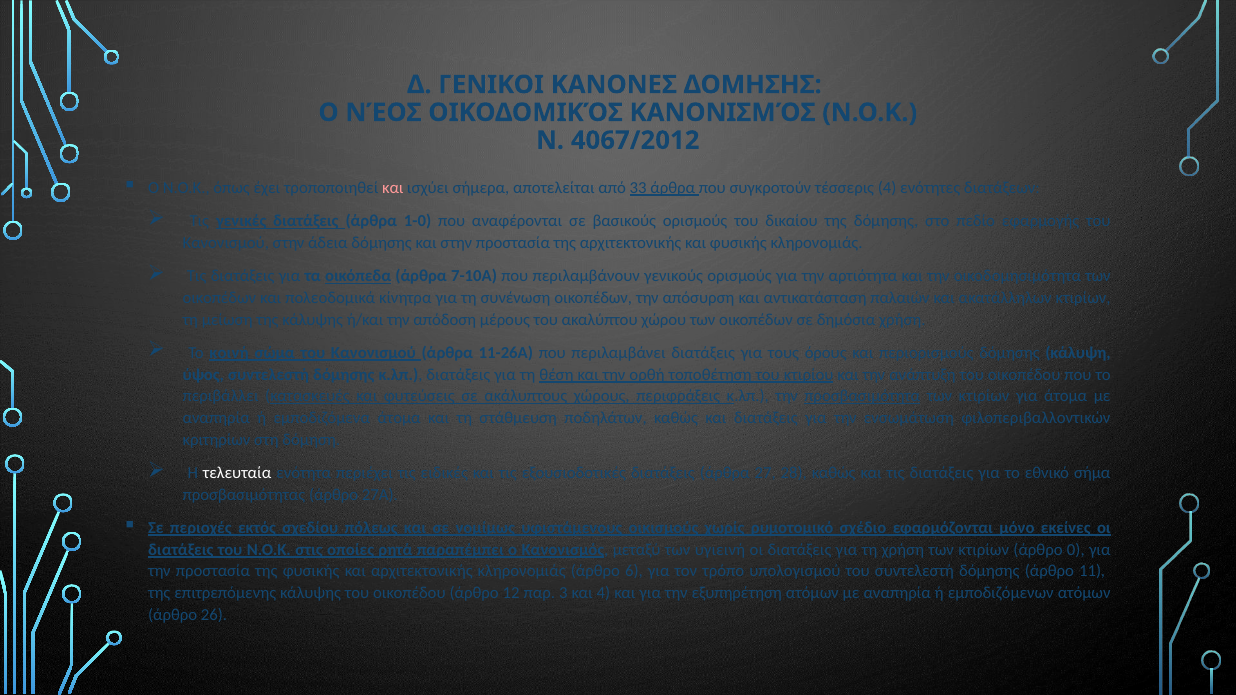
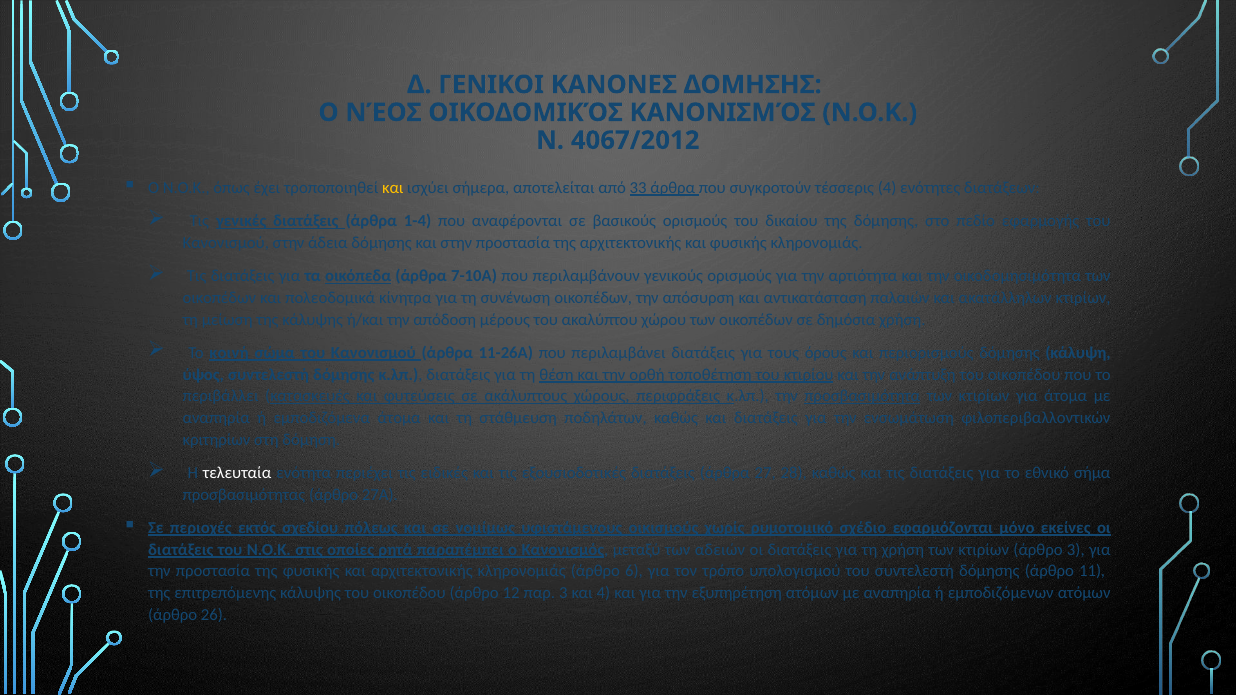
και at (393, 188) colour: pink -> yellow
1-0: 1-0 -> 1-4
υγιεινή: υγιεινή -> αδειών
άρθρο 0: 0 -> 3
